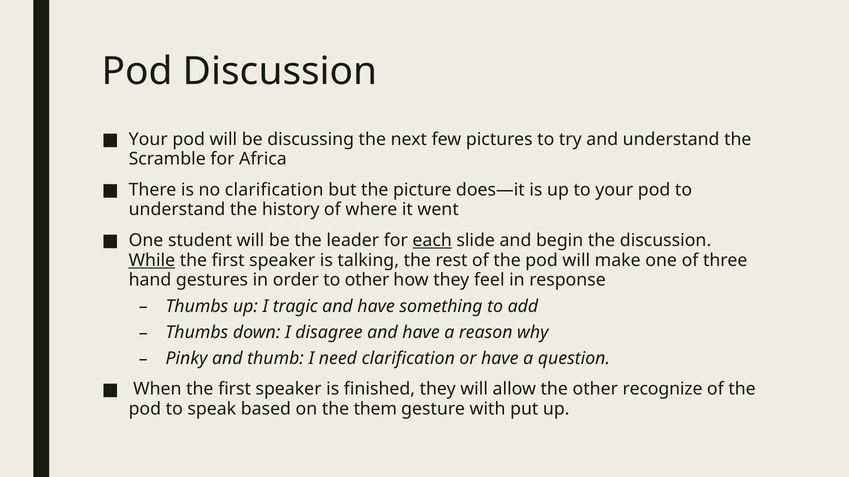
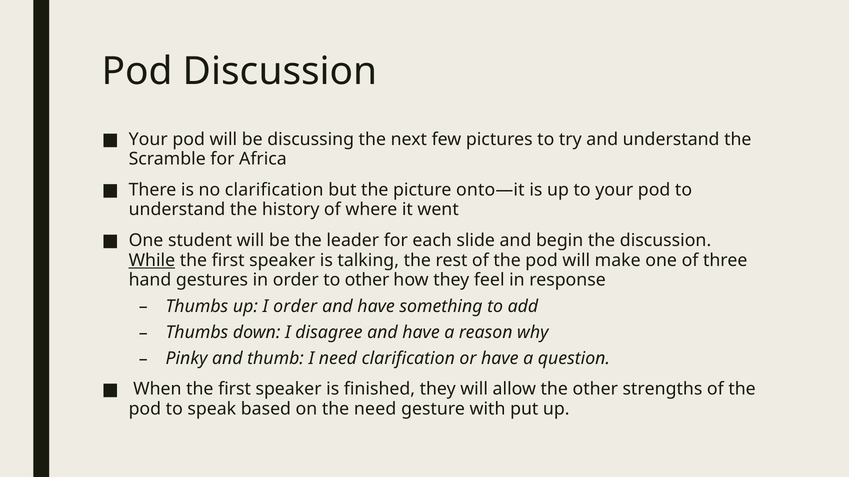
does—it: does—it -> onto—it
each underline: present -> none
I tragic: tragic -> order
recognize: recognize -> strengths
the them: them -> need
